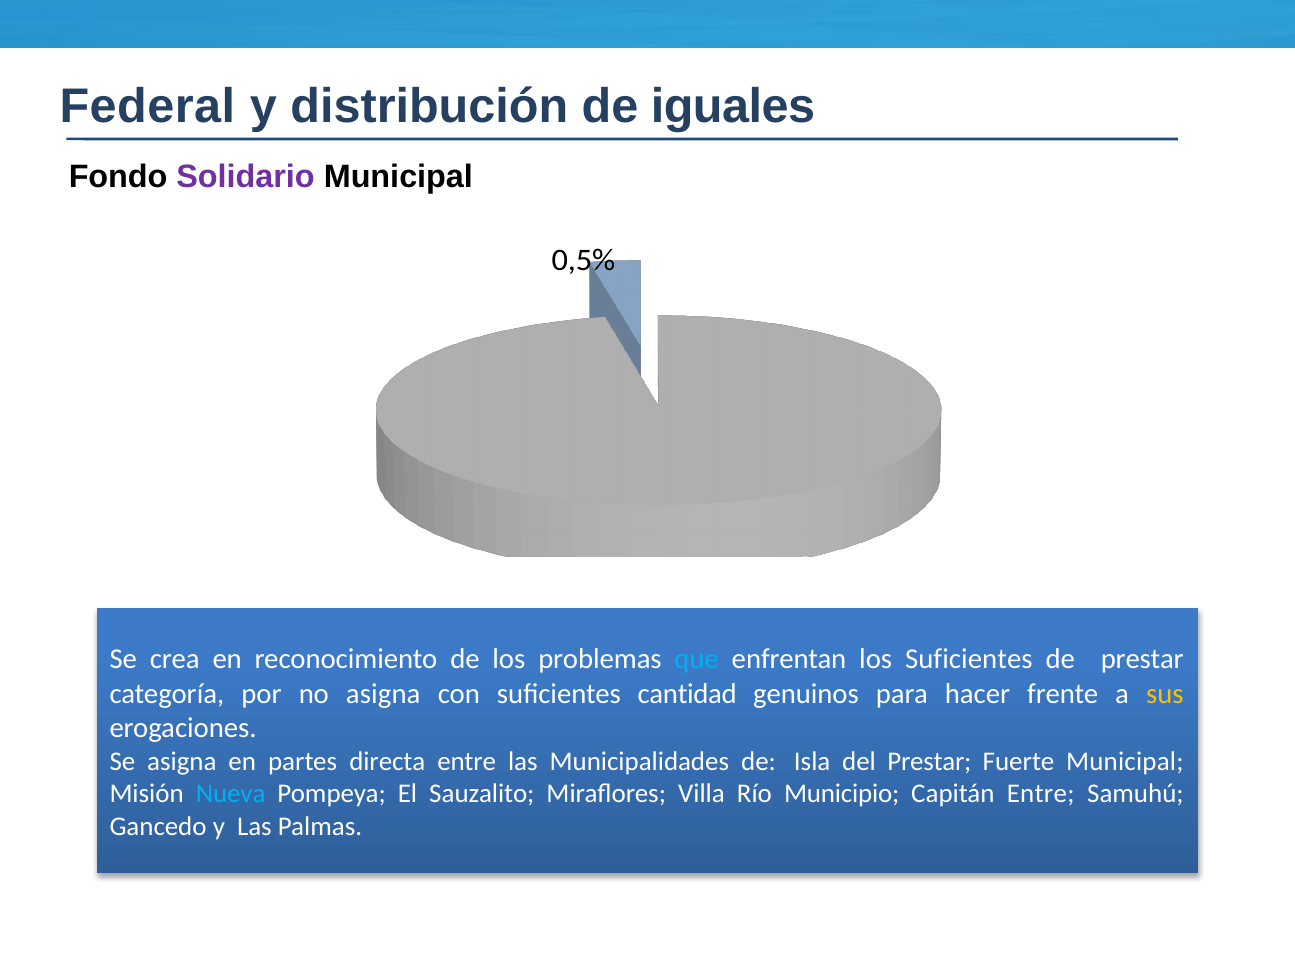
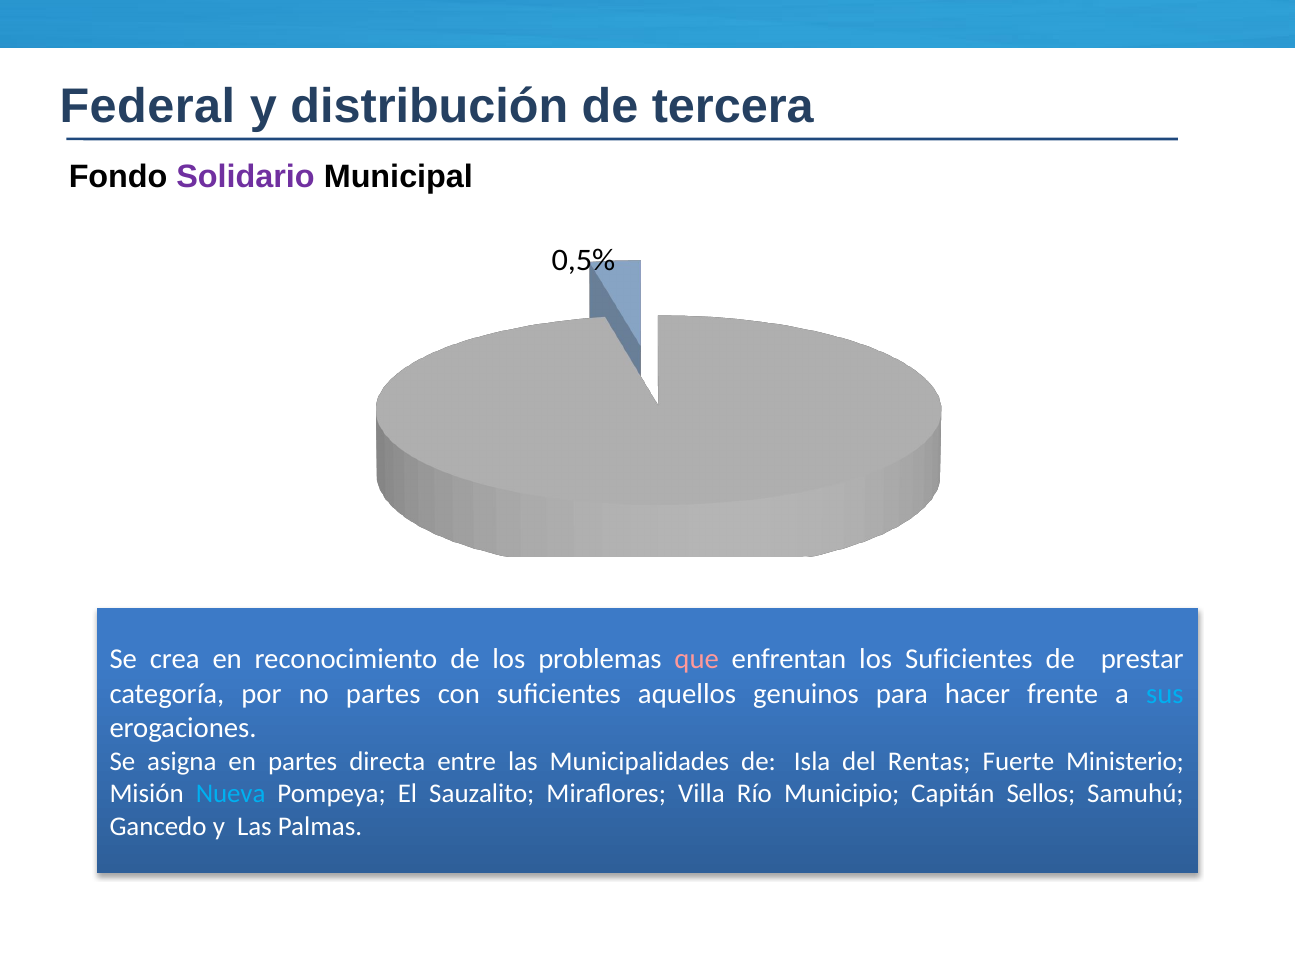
iguales: iguales -> tercera
que colour: light blue -> pink
no asigna: asigna -> partes
cantidad: cantidad -> aquellos
sus colour: yellow -> light blue
del Prestar: Prestar -> Rentas
Fuerte Municipal: Municipal -> Ministerio
Capitán Entre: Entre -> Sellos
